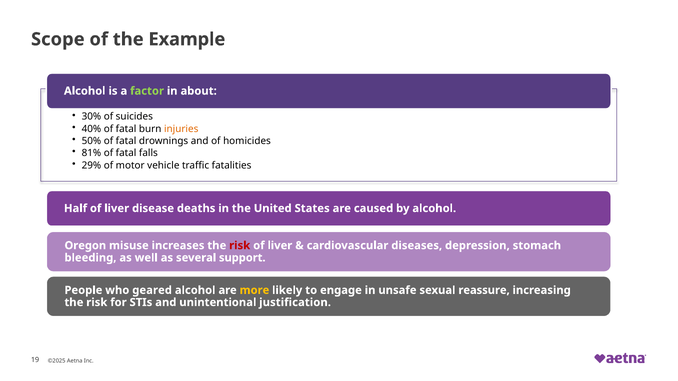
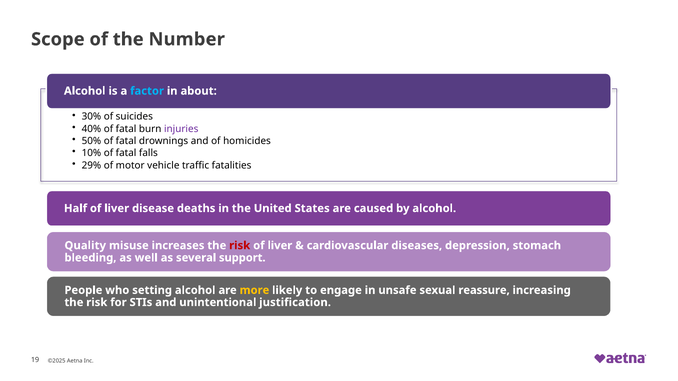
Example: Example -> Number
factor colour: light green -> light blue
injuries colour: orange -> purple
81%: 81% -> 10%
Oregon: Oregon -> Quality
geared: geared -> setting
